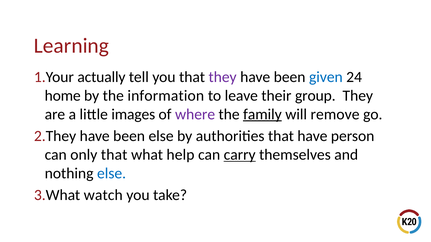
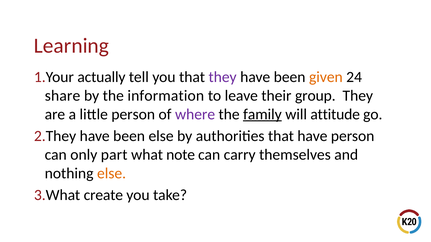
given colour: blue -> orange
home: home -> share
little images: images -> person
remove: remove -> attitude
only that: that -> part
help: help -> note
carry underline: present -> none
else at (112, 174) colour: blue -> orange
watch: watch -> create
